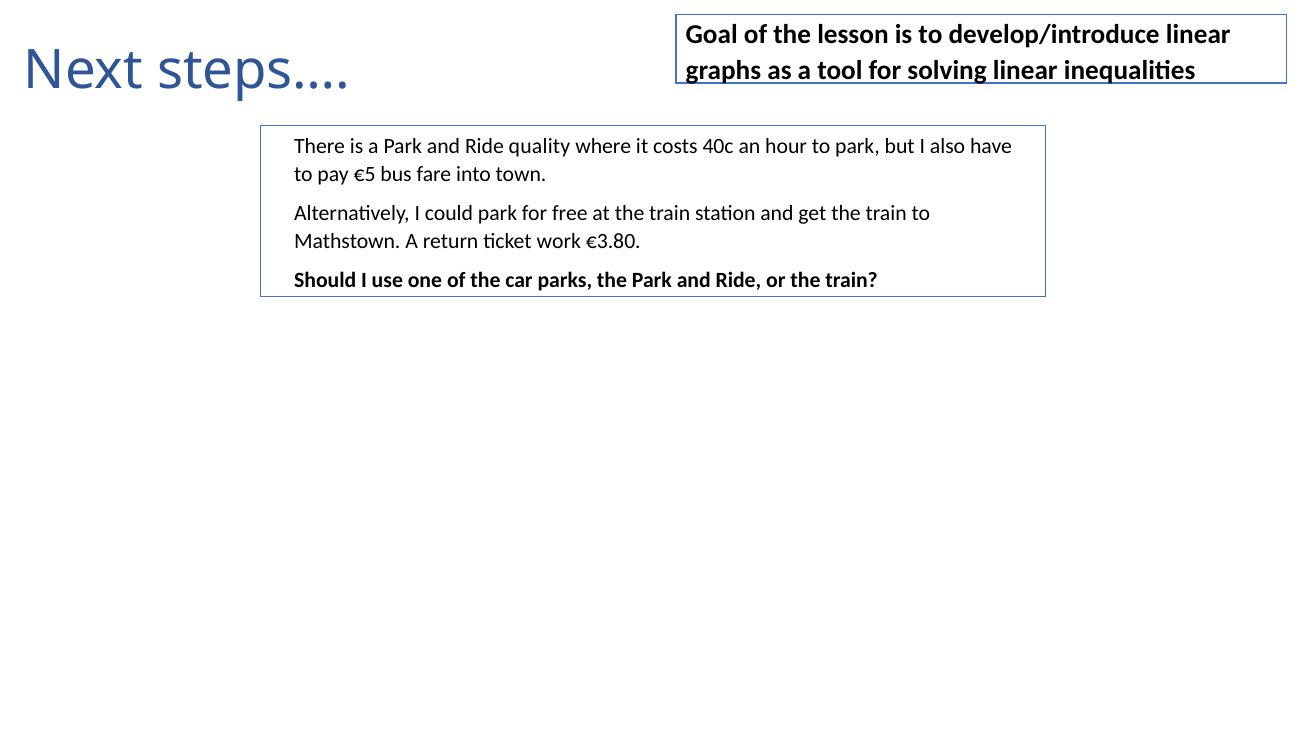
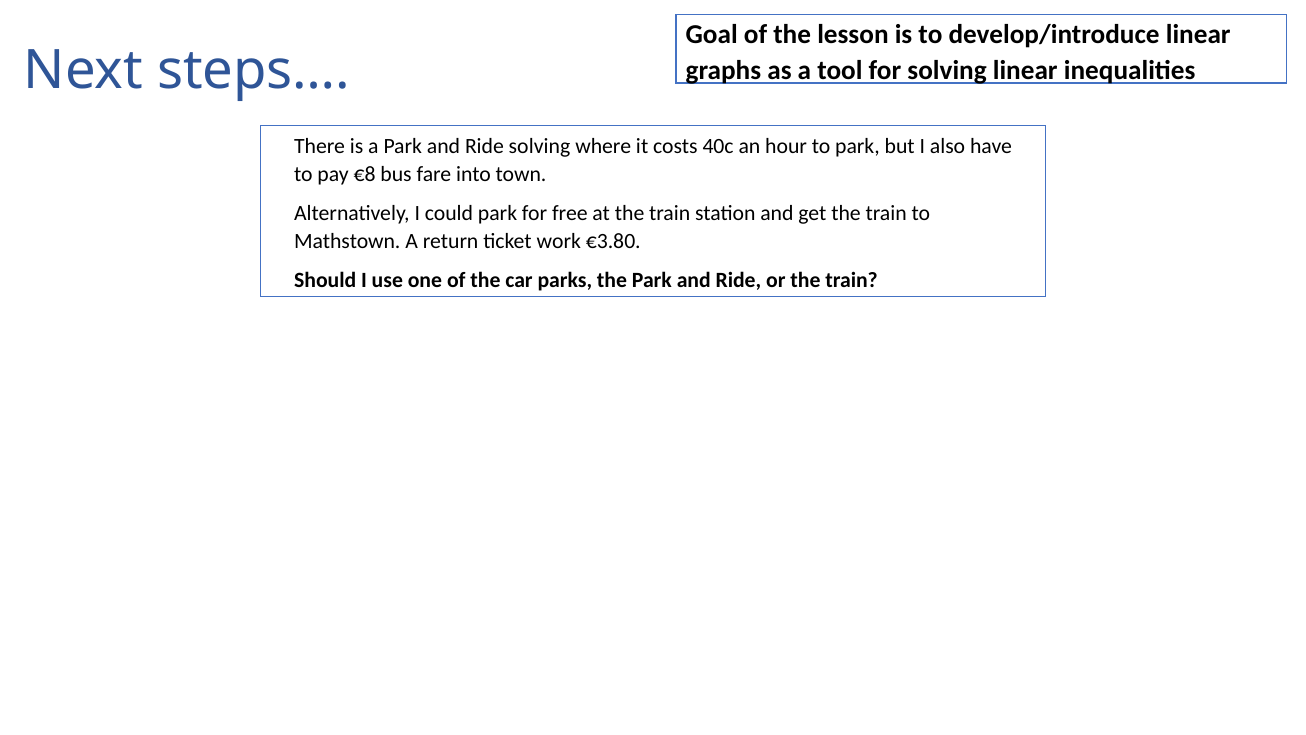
Ride quality: quality -> solving
€5: €5 -> €8
